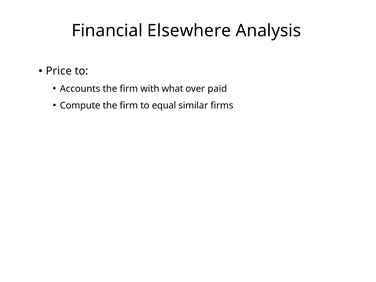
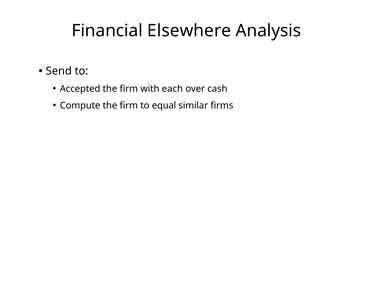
Price: Price -> Send
Accounts: Accounts -> Accepted
what: what -> each
paid: paid -> cash
